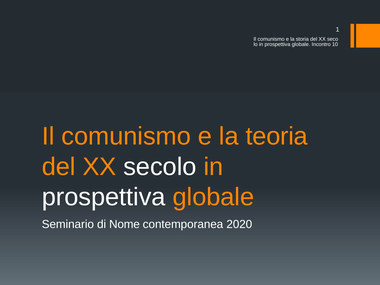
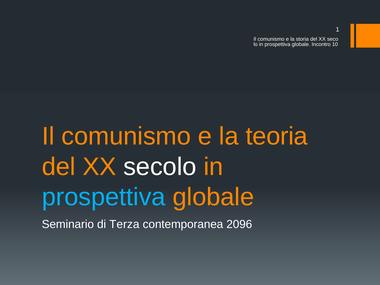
prospettiva at (104, 197) colour: white -> light blue
Nome: Nome -> Terza
2020: 2020 -> 2096
